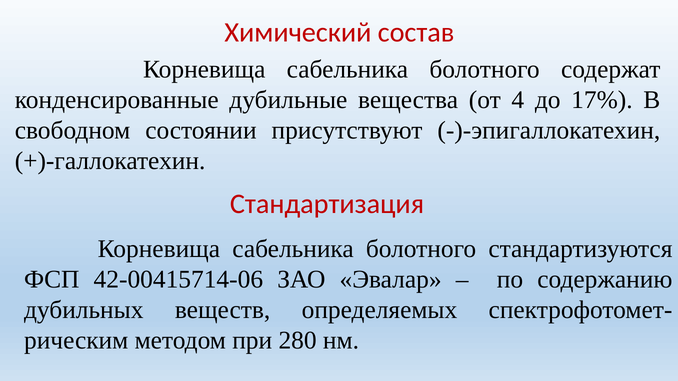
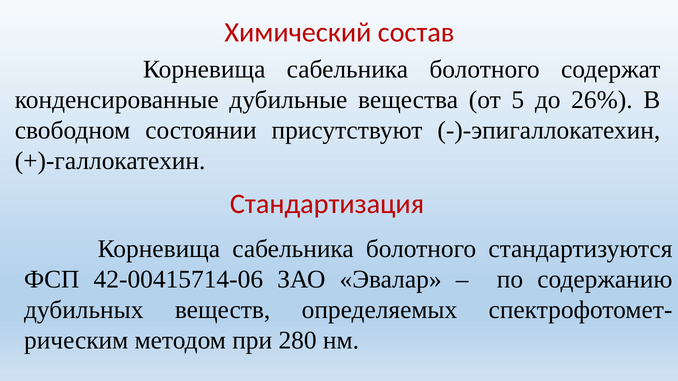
4: 4 -> 5
17%: 17% -> 26%
